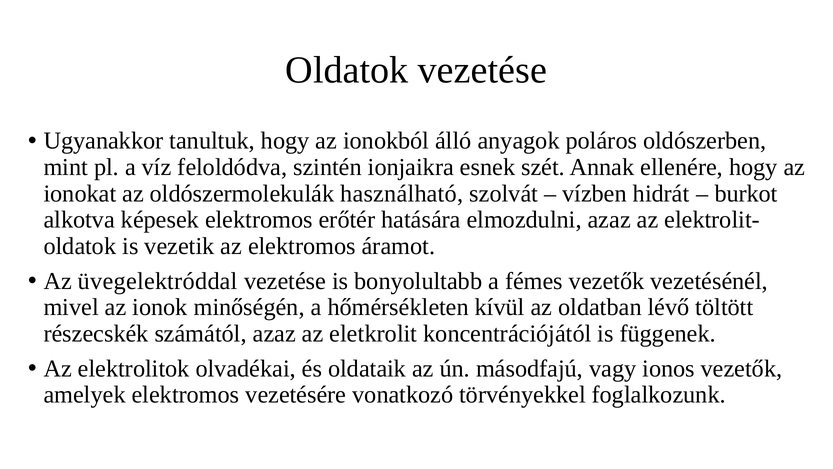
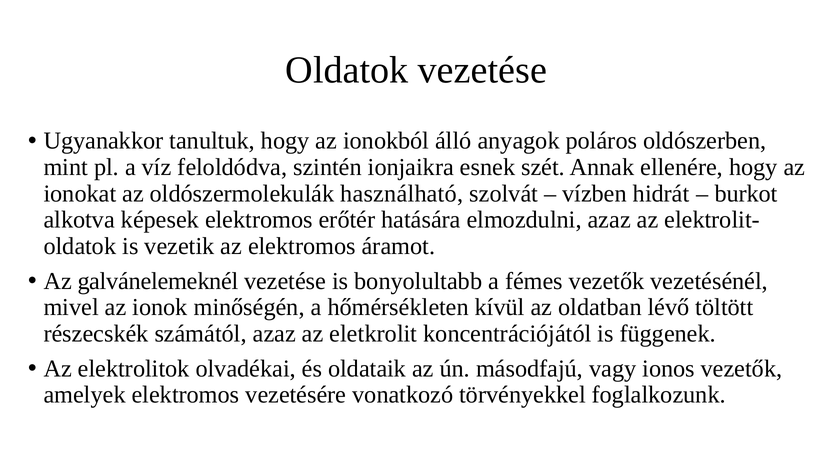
üvegelektróddal: üvegelektróddal -> galvánelemeknél
